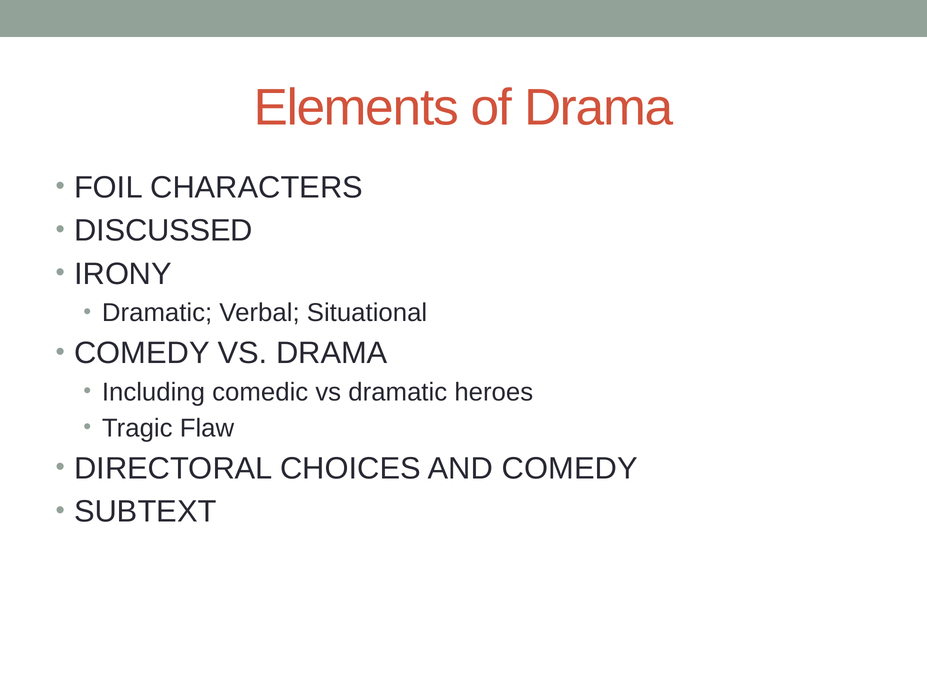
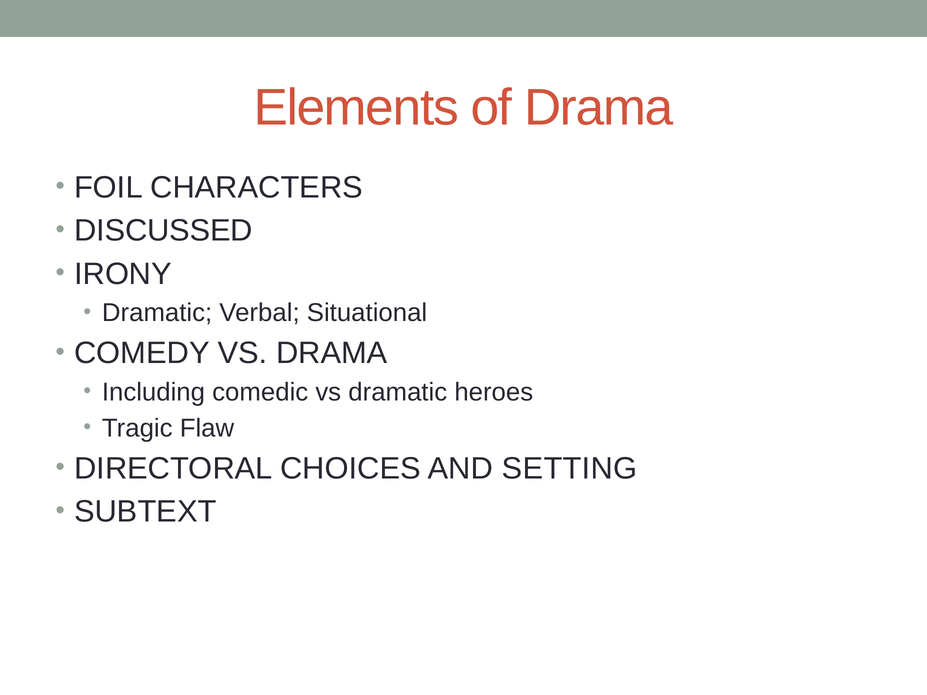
AND COMEDY: COMEDY -> SETTING
